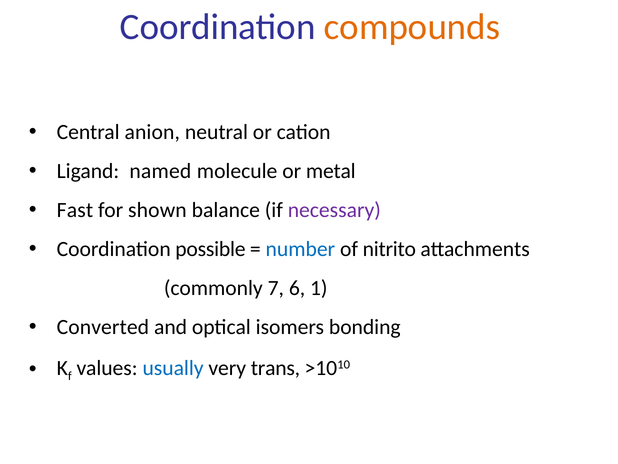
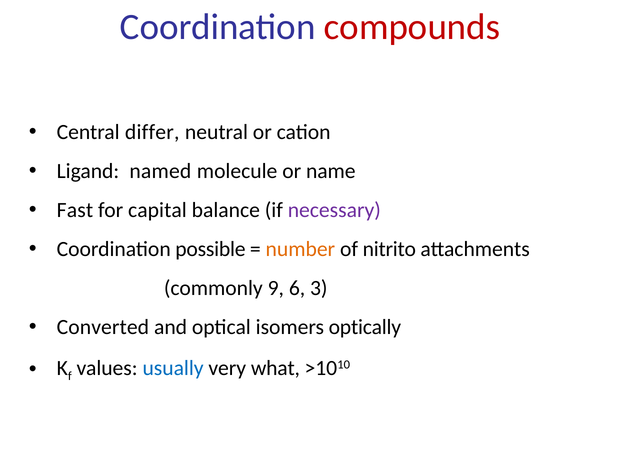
compounds colour: orange -> red
anion: anion -> differ
metal: metal -> name
shown: shown -> capital
number colour: blue -> orange
7: 7 -> 9
1: 1 -> 3
bonding: bonding -> optically
trans: trans -> what
